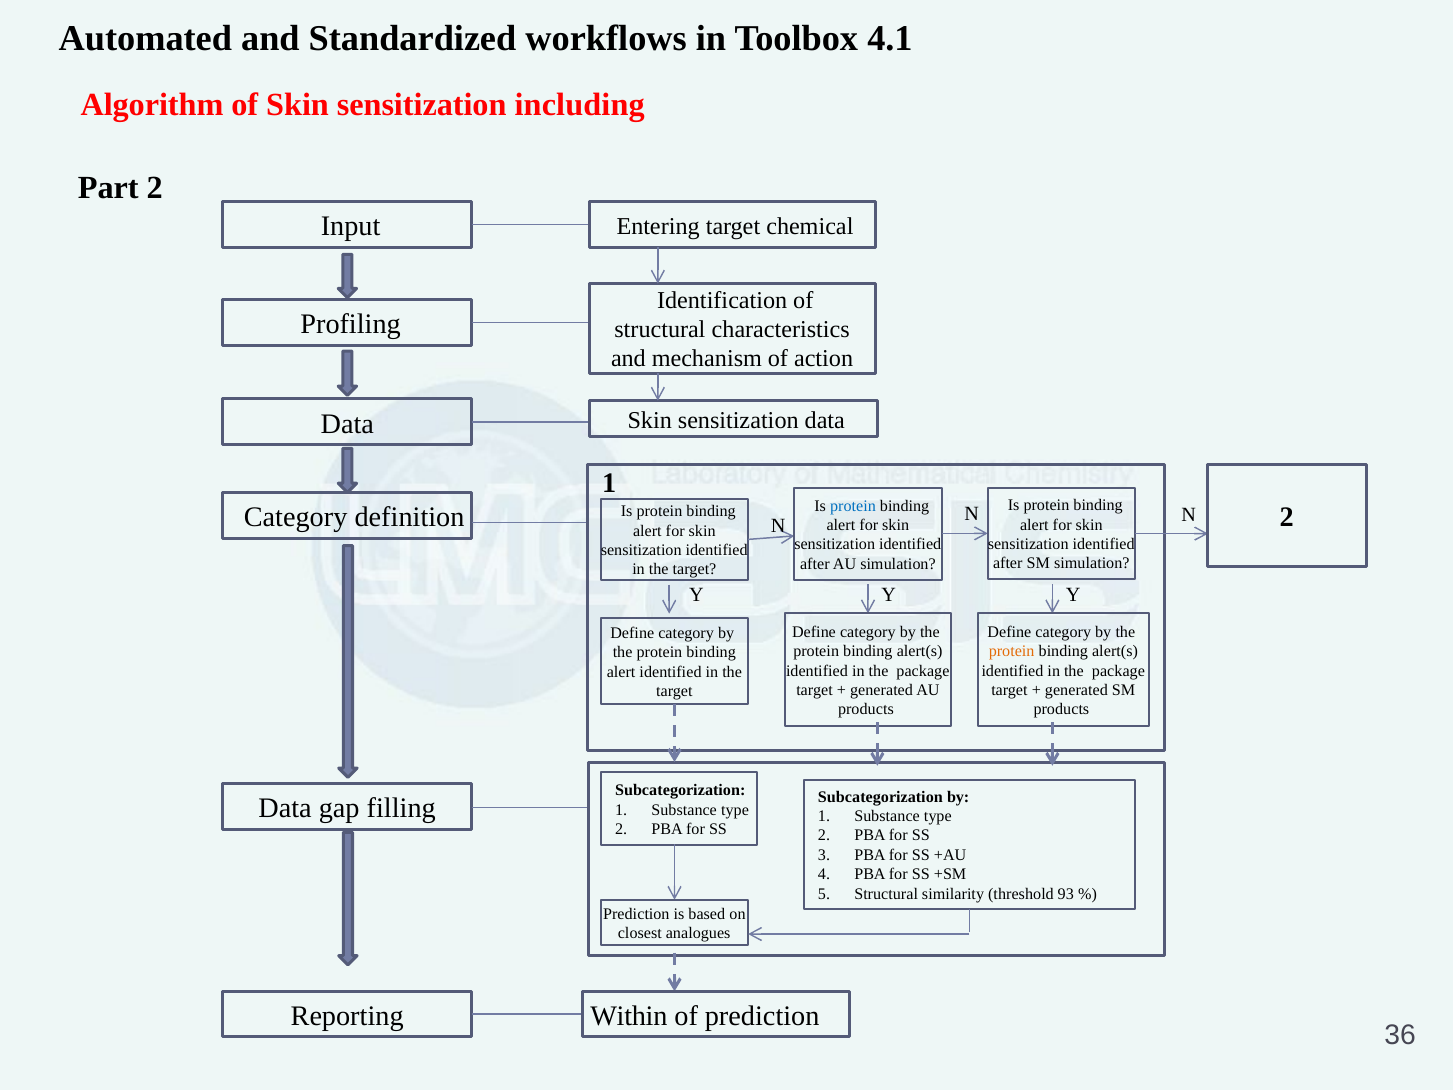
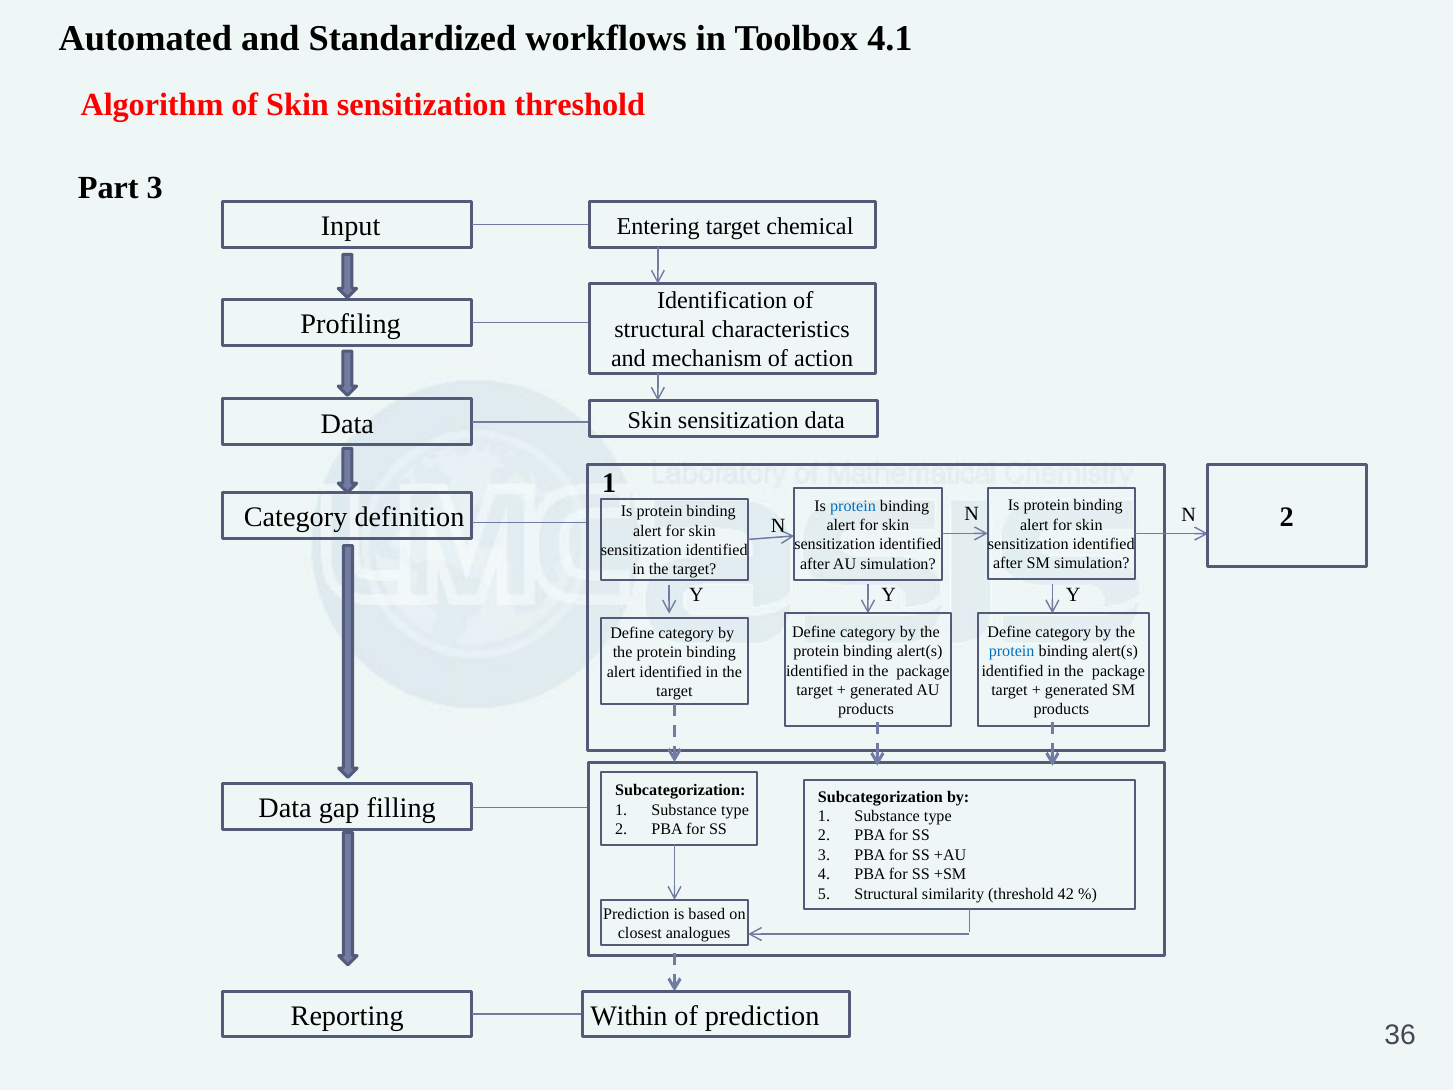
sensitization including: including -> threshold
Part 2: 2 -> 3
protein at (1012, 651) colour: orange -> blue
93: 93 -> 42
